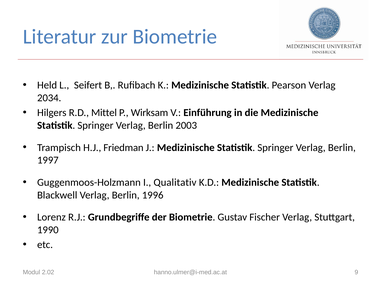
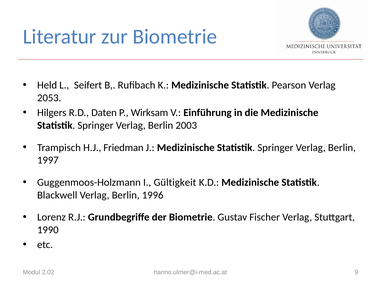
2034: 2034 -> 2053
Mittel: Mittel -> Daten
Qualitativ: Qualitativ -> Gültigkeit
